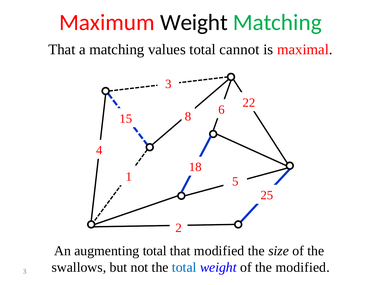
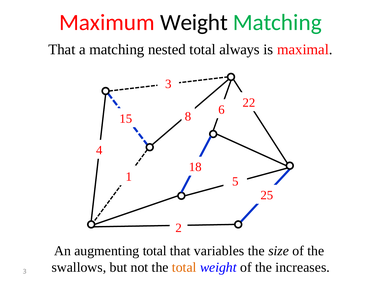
values: values -> nested
cannot: cannot -> always
that modified: modified -> variables
total at (184, 268) colour: blue -> orange
the modified: modified -> increases
